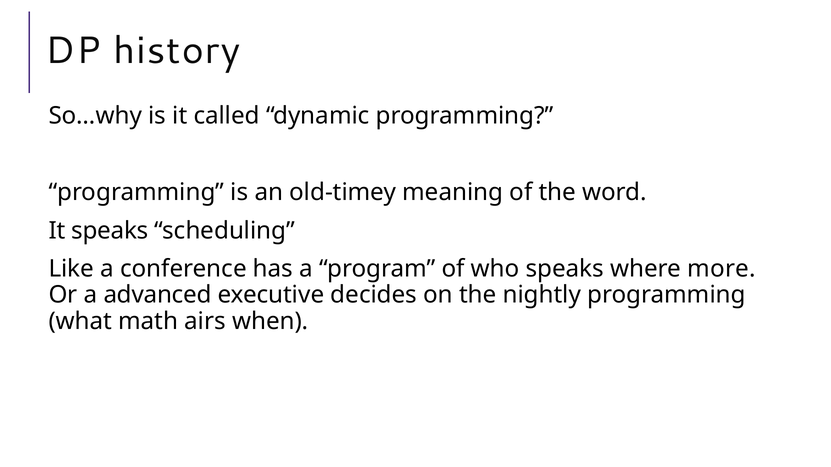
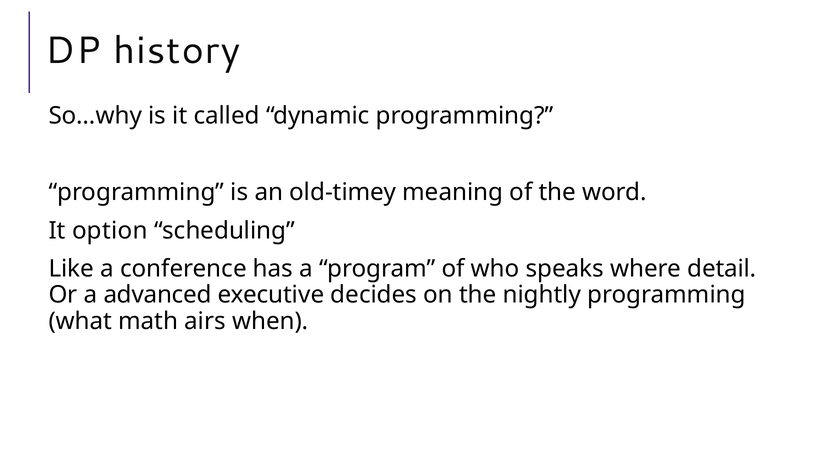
It speaks: speaks -> option
more: more -> detail
